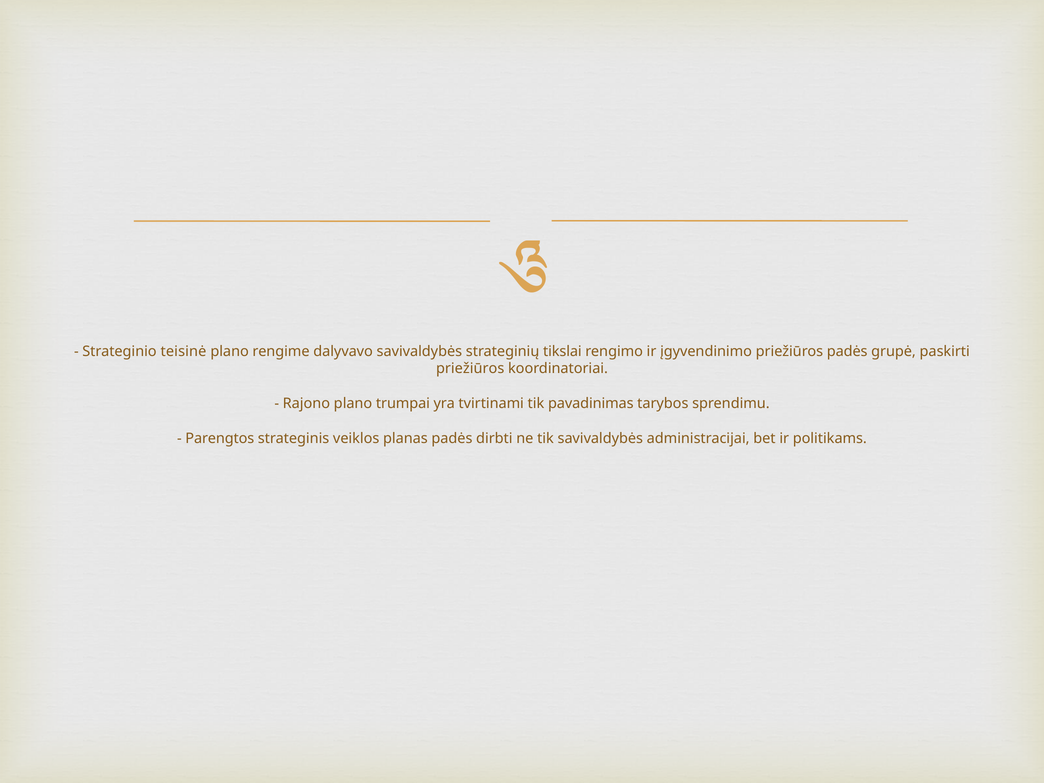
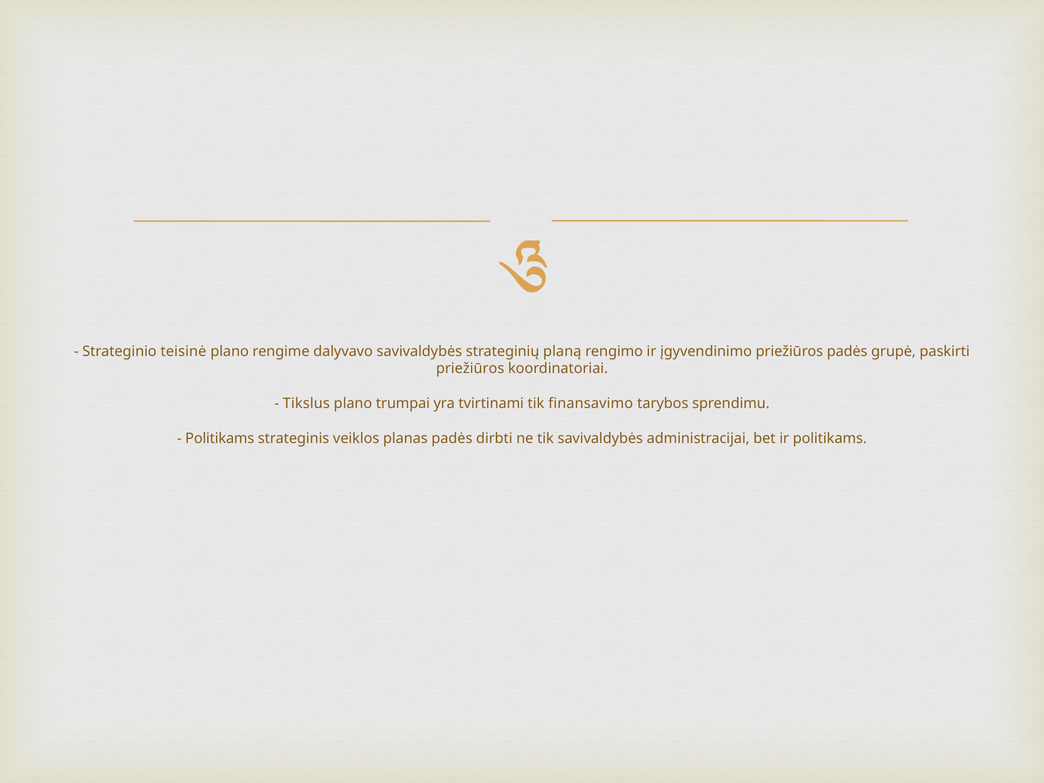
tikslai: tikslai -> planą
Rajono: Rajono -> Tikslus
pavadinimas: pavadinimas -> finansavimo
Parengtos at (220, 438): Parengtos -> Politikams
